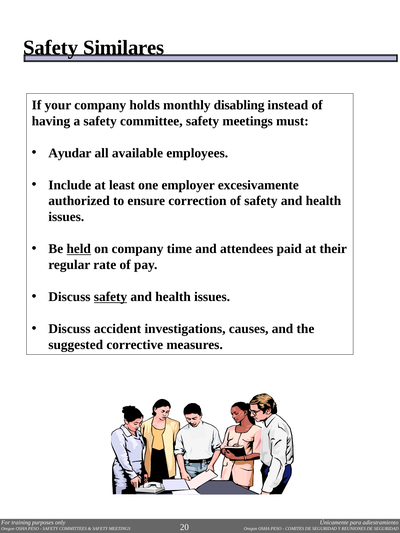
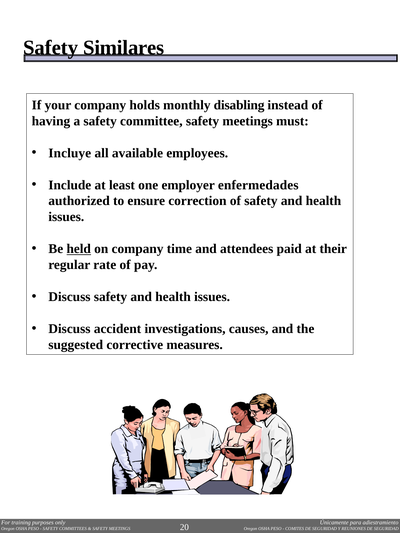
Ayudar: Ayudar -> Incluye
excesivamente: excesivamente -> enfermedades
safety at (110, 297) underline: present -> none
